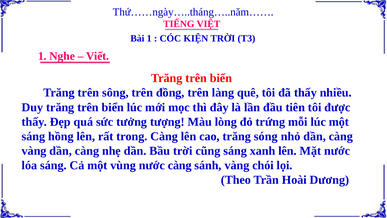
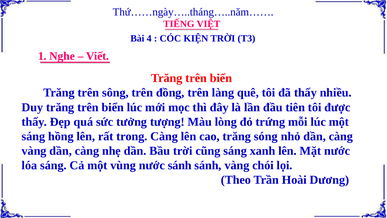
Bài 1: 1 -> 4
nước càng: càng -> sánh
